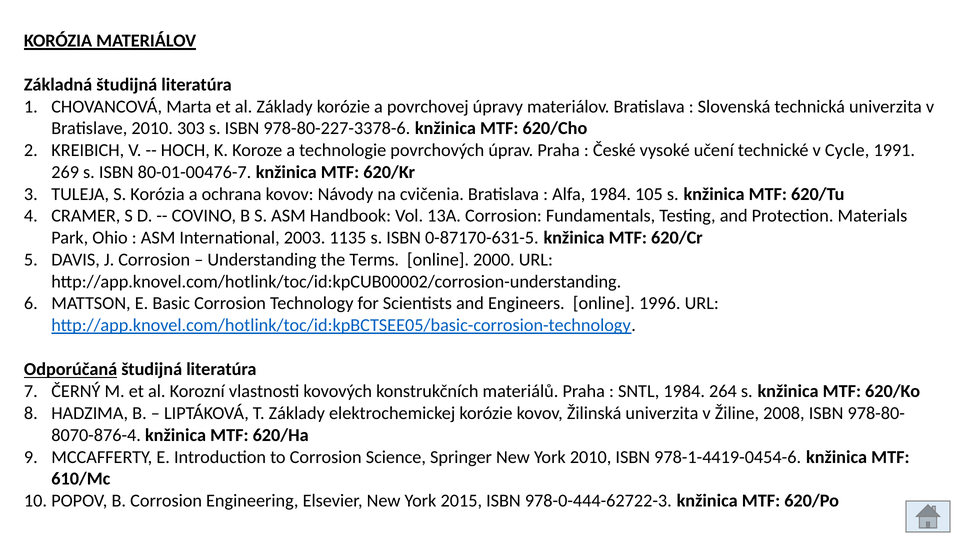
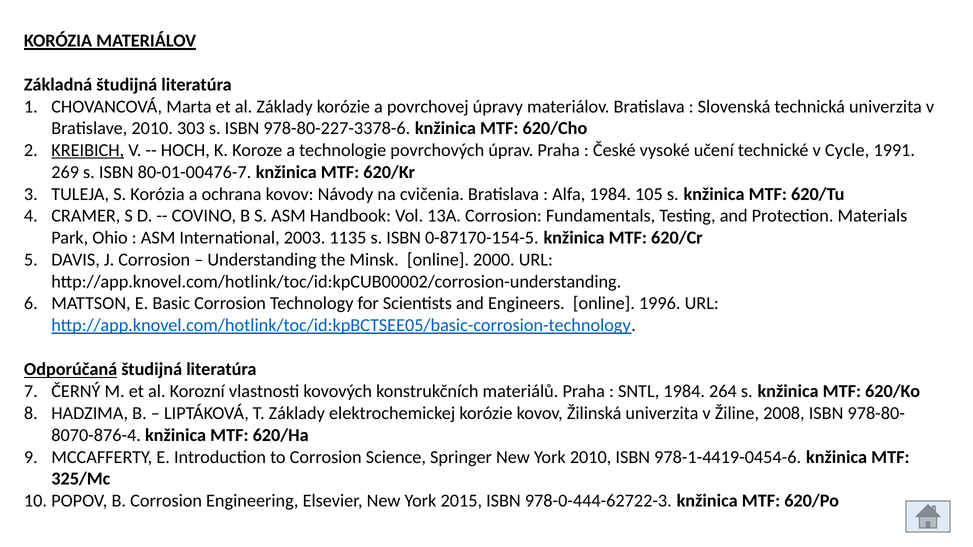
KREIBICH underline: none -> present
0-87170-631-5: 0-87170-631-5 -> 0-87170-154-5
Terms: Terms -> Minsk
610/Mc: 610/Mc -> 325/Mc
